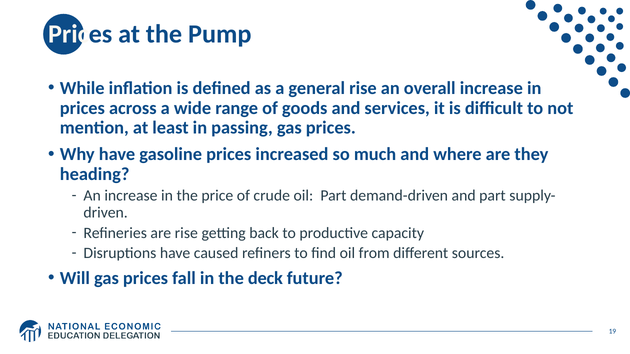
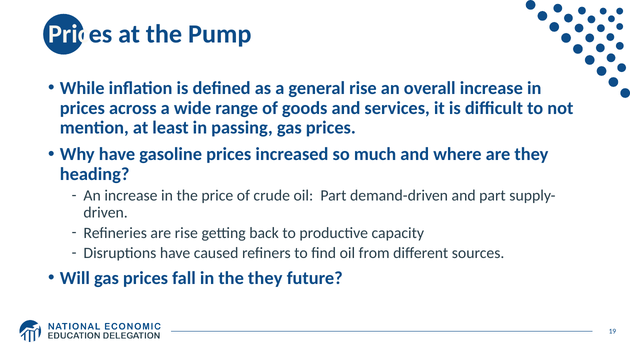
the deck: deck -> they
